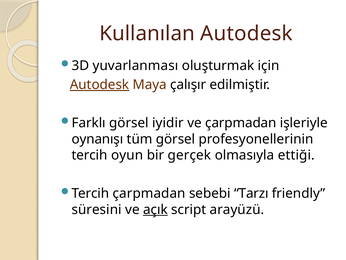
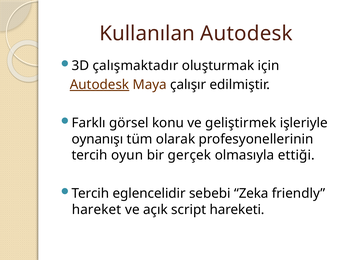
yuvarlanması: yuvarlanması -> çalışmaktadır
iyidir: iyidir -> konu
ve çarpmadan: çarpmadan -> geliştirmek
tüm görsel: görsel -> olarak
Tercih çarpmadan: çarpmadan -> eglencelidir
Tarzı: Tarzı -> Zeka
süresini: süresini -> hareket
açık underline: present -> none
arayüzü: arayüzü -> hareketi
